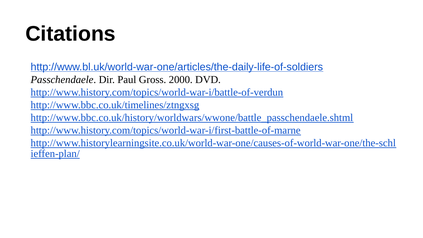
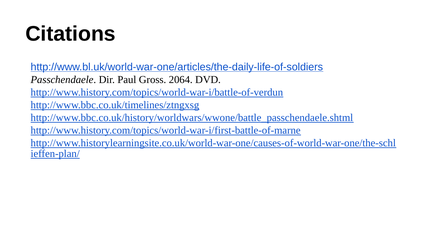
2000: 2000 -> 2064
